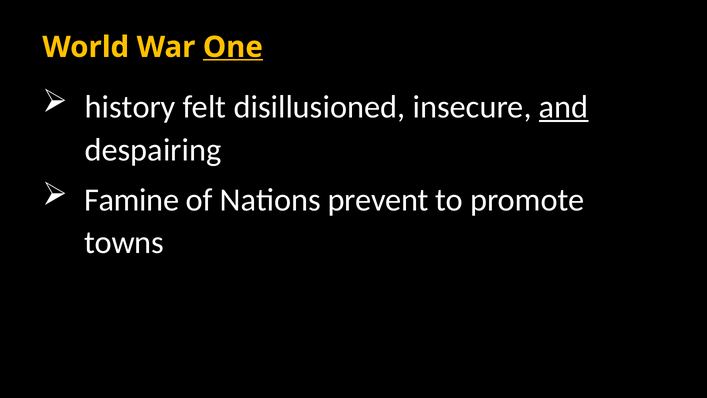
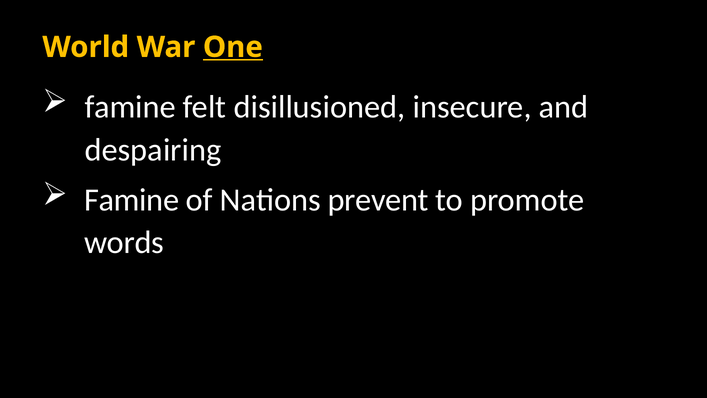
history at (130, 107): history -> famine
and underline: present -> none
towns: towns -> words
